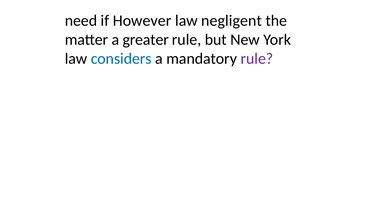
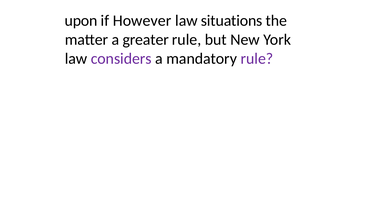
need: need -> upon
negligent: negligent -> situations
considers colour: blue -> purple
